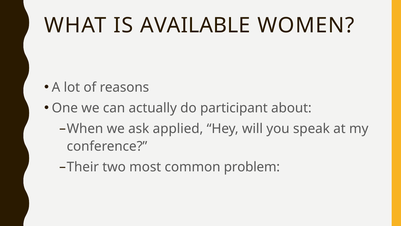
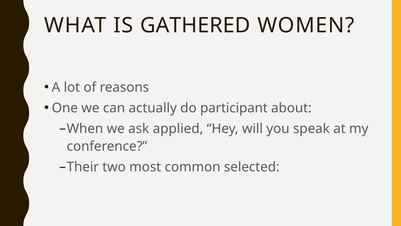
AVAILABLE: AVAILABLE -> GATHERED
problem: problem -> selected
